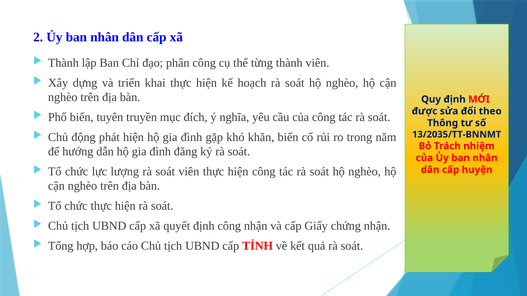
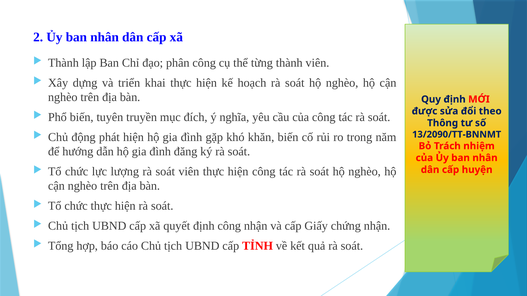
13/2035/TT-BNNMT: 13/2035/TT-BNNMT -> 13/2090/TT-BNNMT
